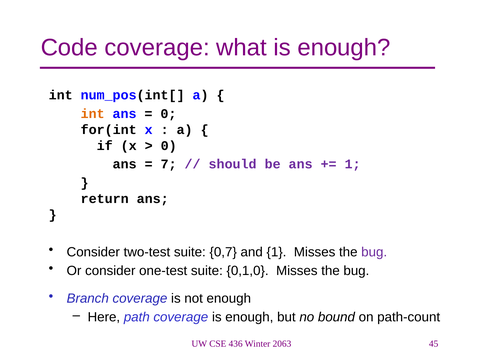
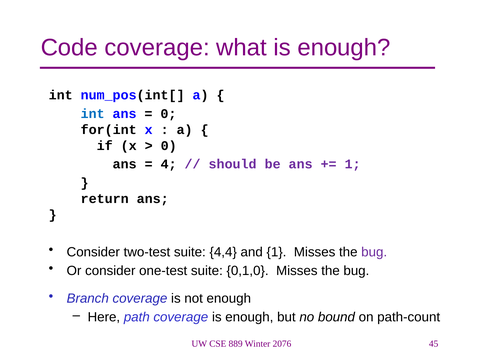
int at (93, 114) colour: orange -> blue
7: 7 -> 4
0,7: 0,7 -> 4,4
436: 436 -> 889
2063: 2063 -> 2076
